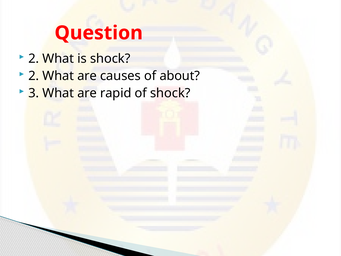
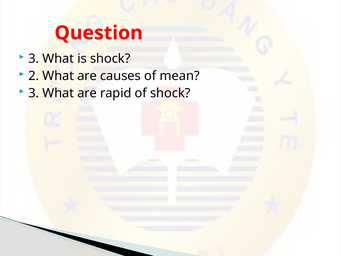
2 at (34, 59): 2 -> 3
about: about -> mean
